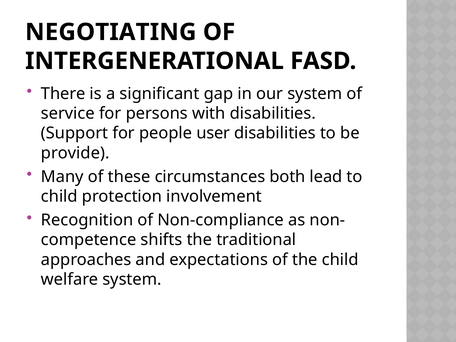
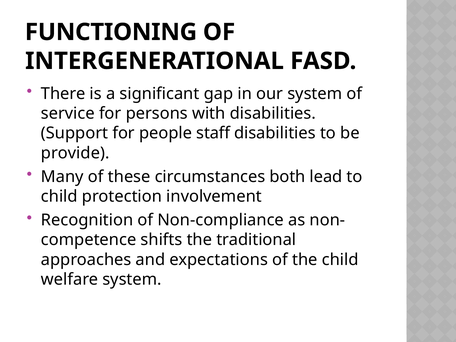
NEGOTIATING: NEGOTIATING -> FUNCTIONING
user: user -> staff
